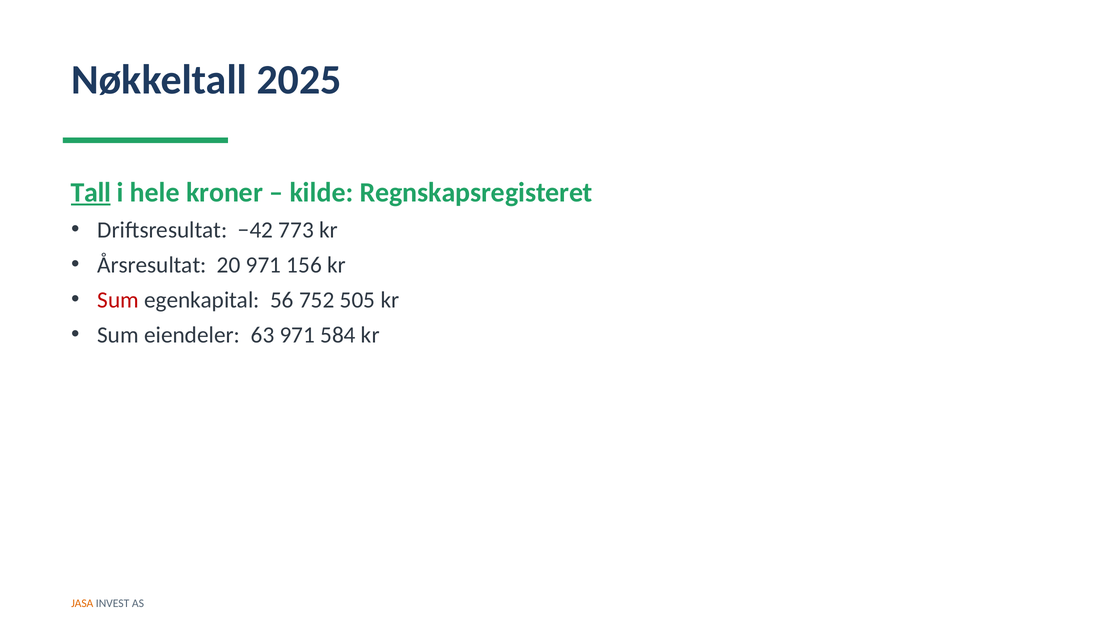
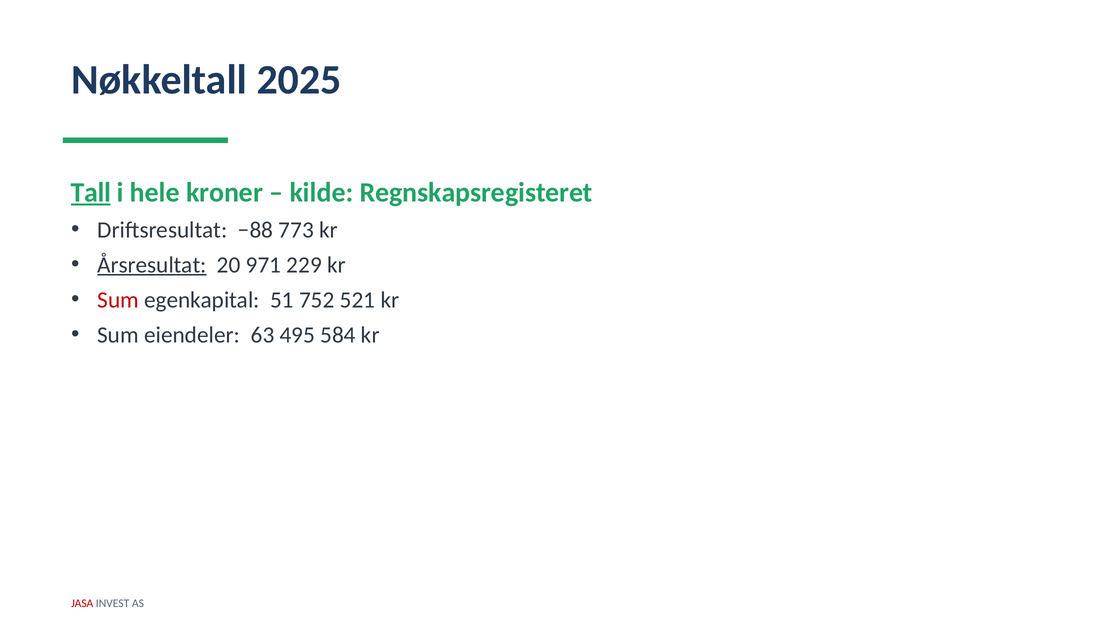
−42: −42 -> −88
Årsresultat underline: none -> present
156: 156 -> 229
56: 56 -> 51
505: 505 -> 521
63 971: 971 -> 495
JASA colour: orange -> red
